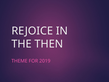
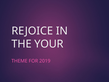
THEN: THEN -> YOUR
